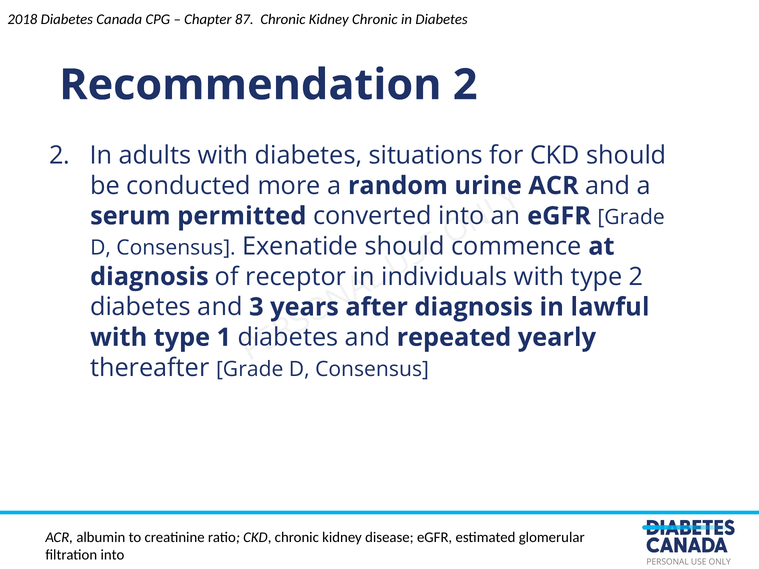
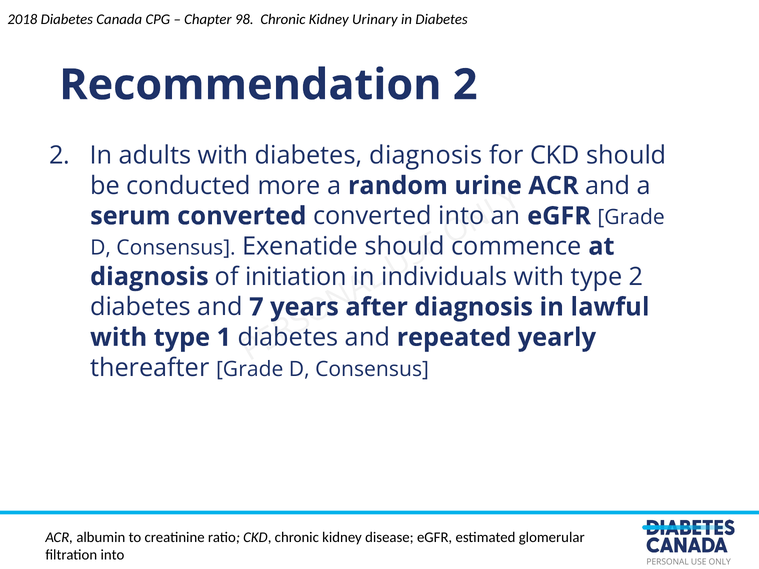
87: 87 -> 98
Kidney Chronic: Chronic -> Urinary
diabetes situations: situations -> diagnosis
serum permitted: permitted -> converted
receptor: receptor -> initiation
3: 3 -> 7
